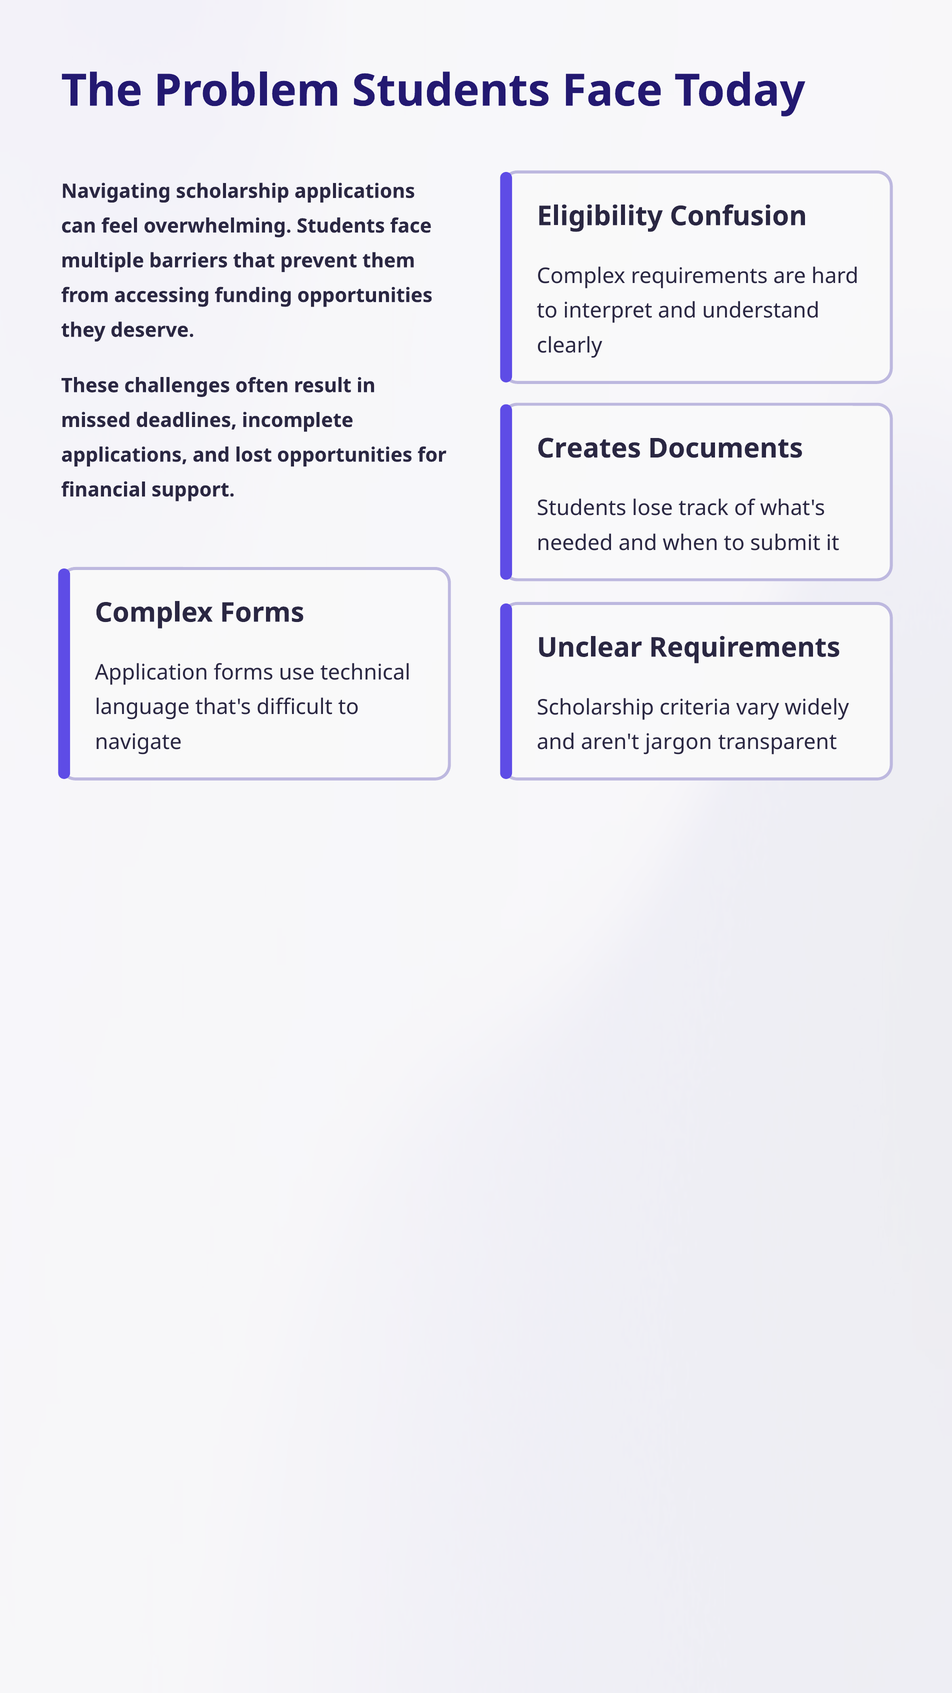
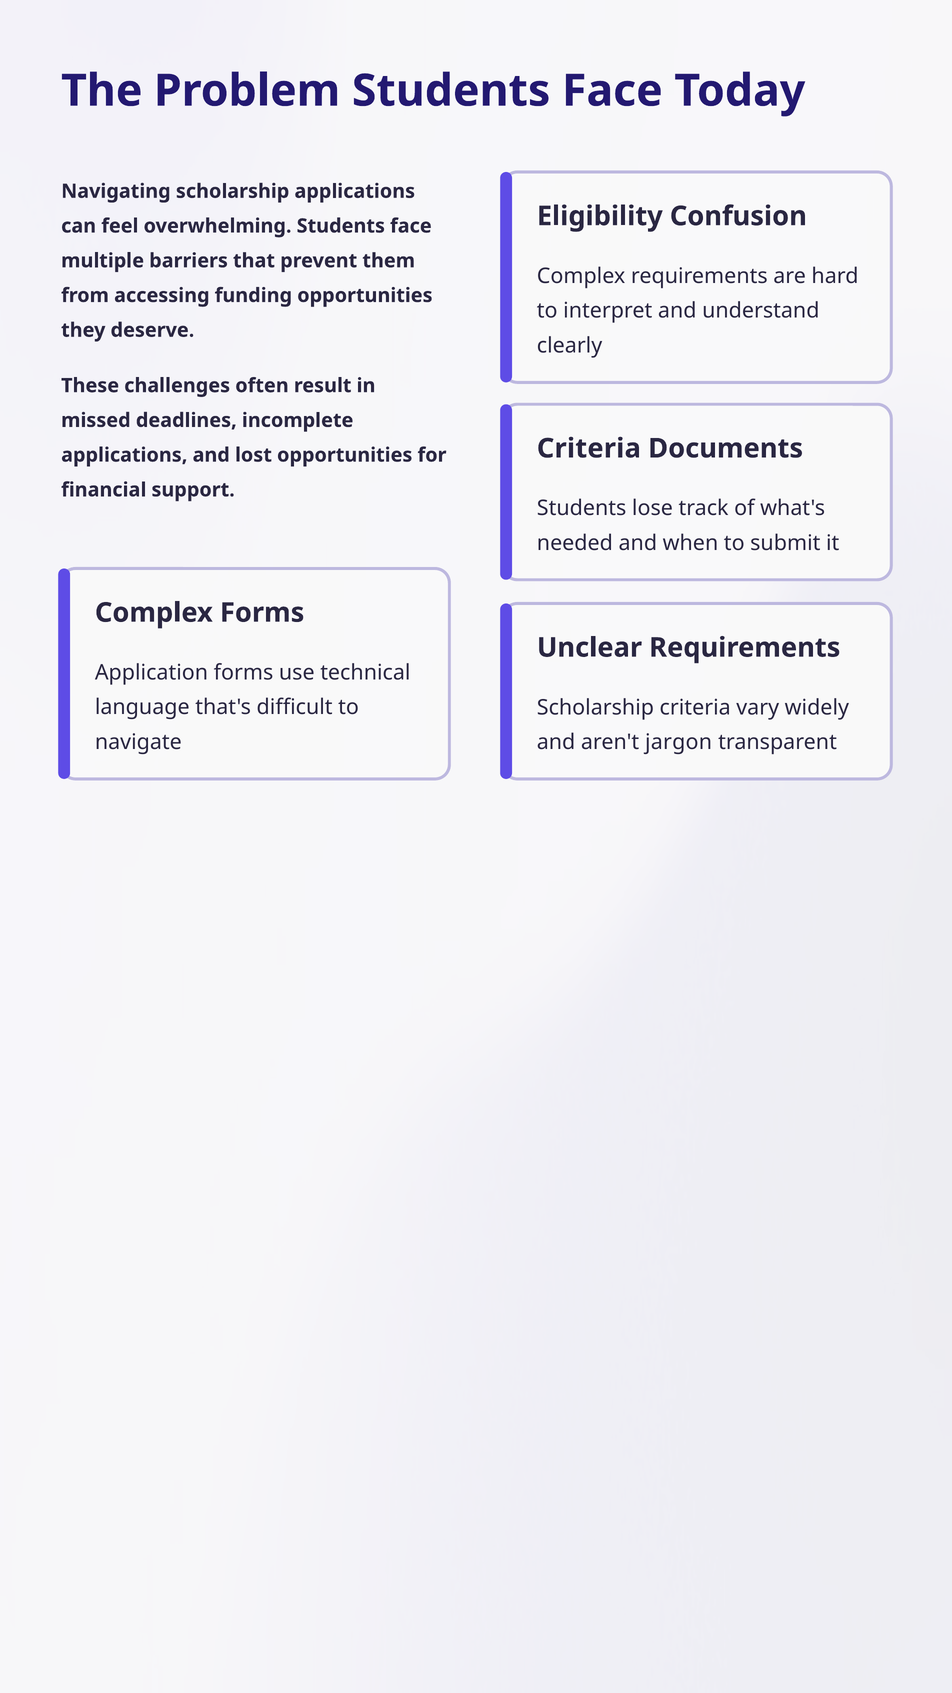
Creates at (589, 448): Creates -> Criteria
